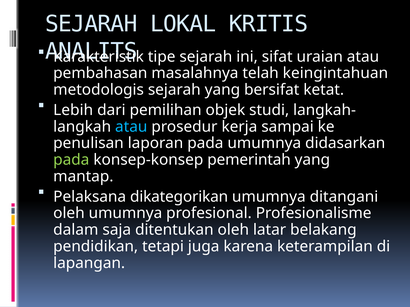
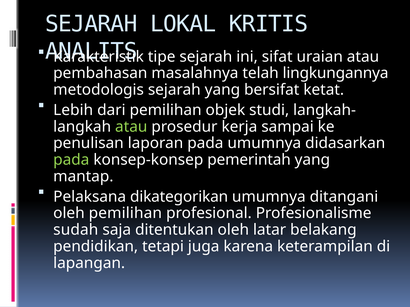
keingintahuan: keingintahuan -> lingkungannya
atau at (131, 127) colour: light blue -> light green
oleh umumnya: umumnya -> pemilihan
dalam: dalam -> sudah
